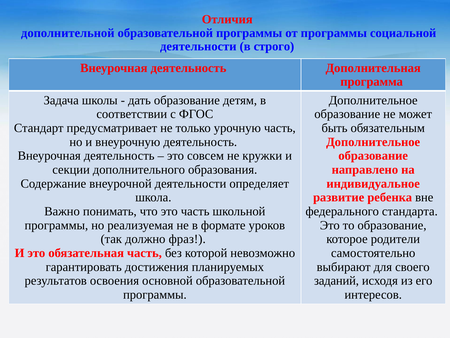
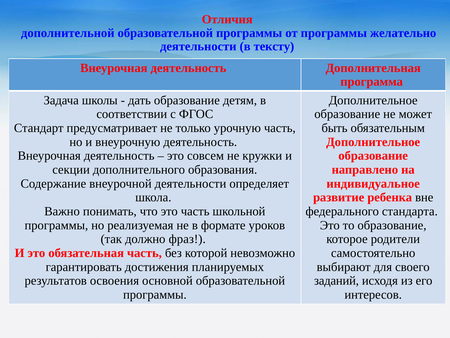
социальной: социальной -> желательно
строго: строго -> тексту
